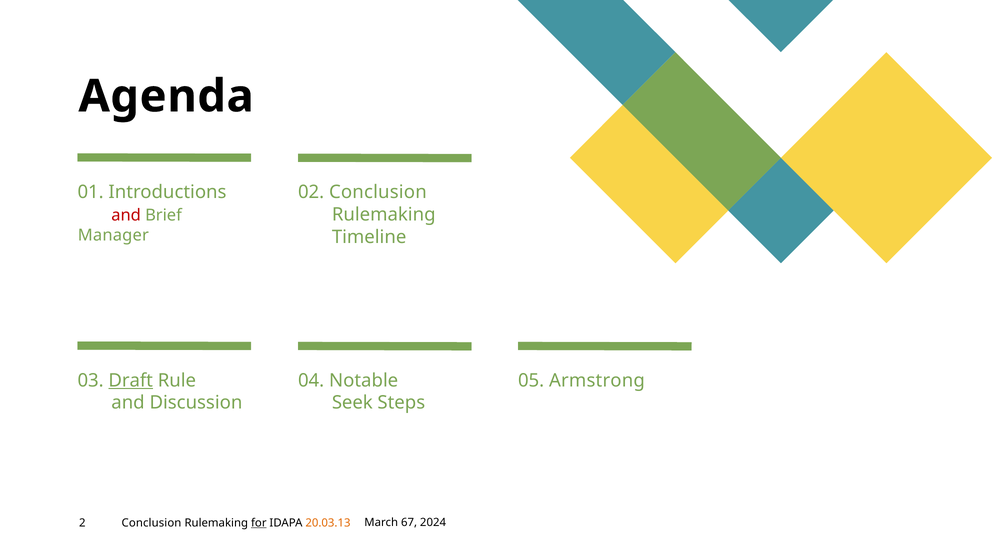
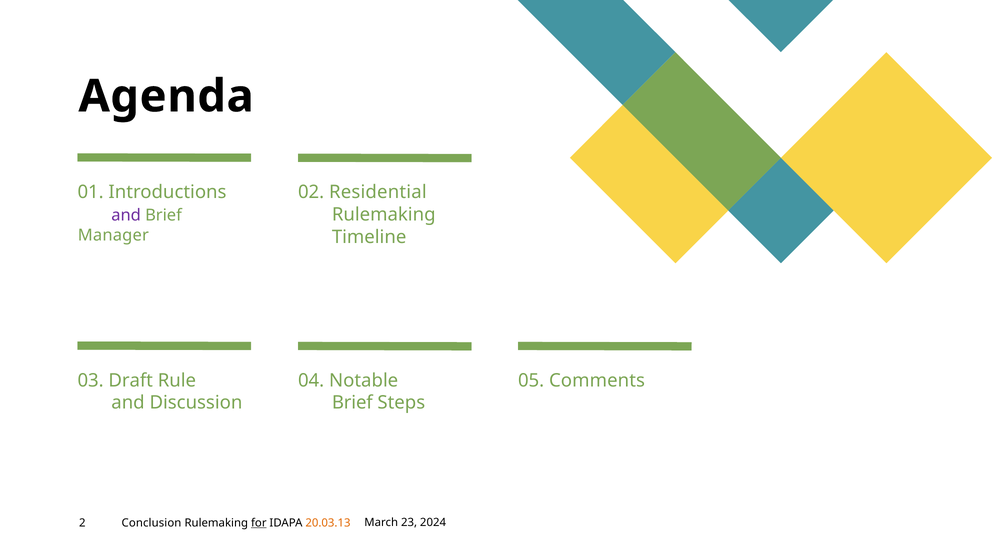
02 Conclusion: Conclusion -> Residential
and at (126, 215) colour: red -> purple
Draft underline: present -> none
Armstrong: Armstrong -> Comments
Seek at (352, 403): Seek -> Brief
67: 67 -> 23
